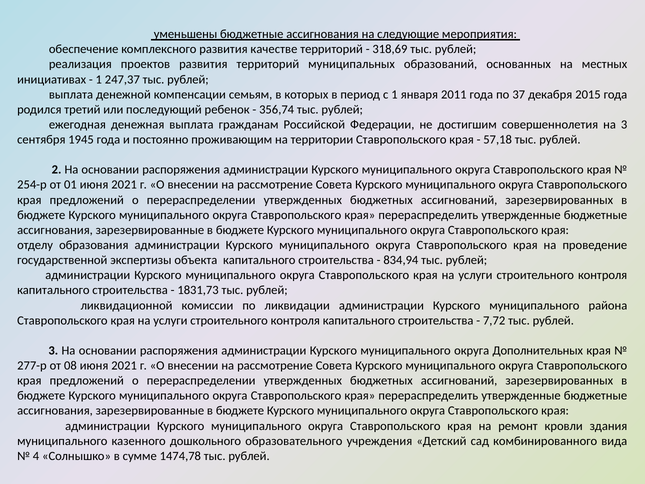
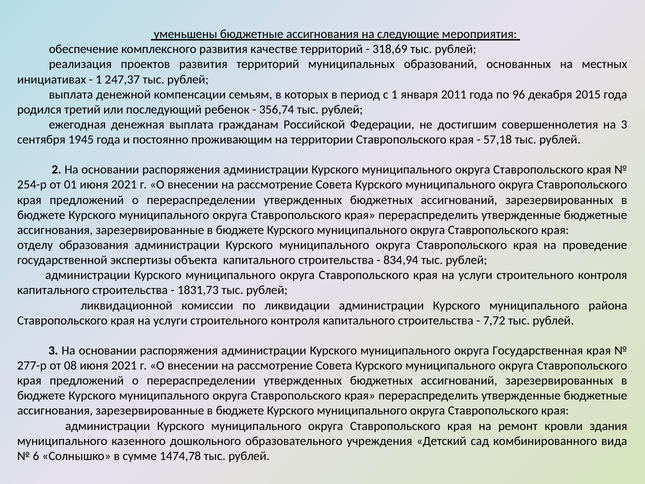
37: 37 -> 96
Дополнительных: Дополнительных -> Государственная
4: 4 -> 6
